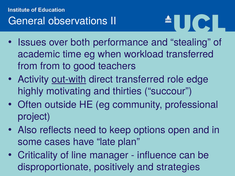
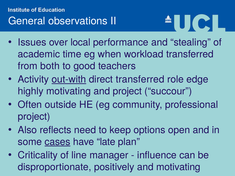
both: both -> local
from from: from -> both
and thirties: thirties -> project
cases underline: none -> present
and strategies: strategies -> motivating
